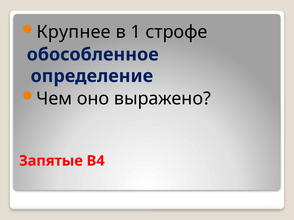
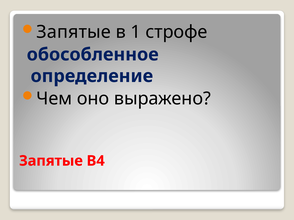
Крупнее at (74, 32): Крупнее -> Запятые
